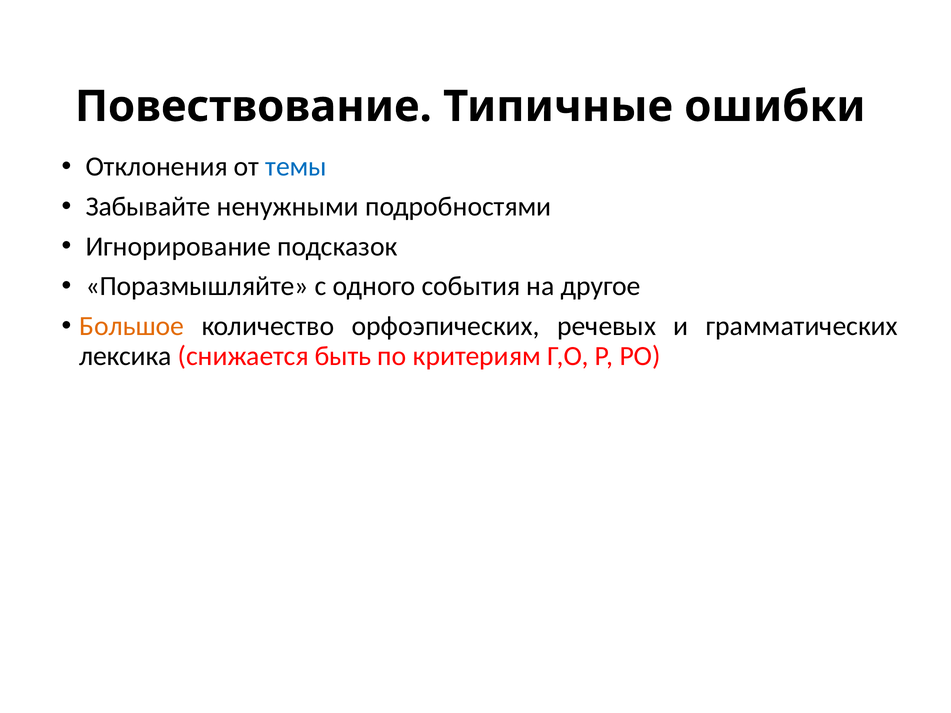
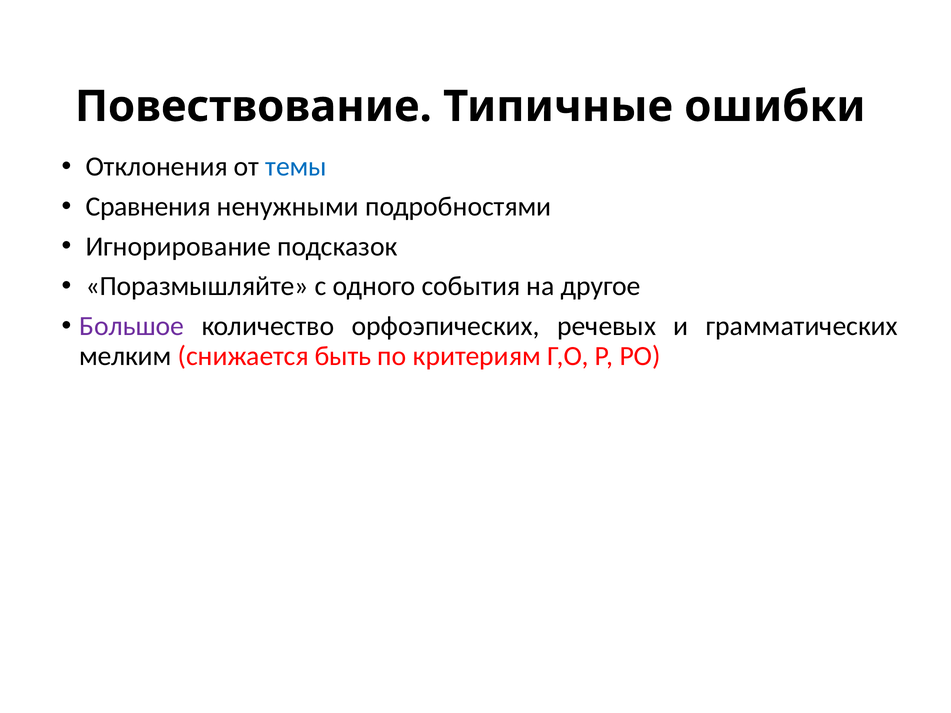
Забывайте: Забывайте -> Сравнения
Большое colour: orange -> purple
лексика: лексика -> мелким
